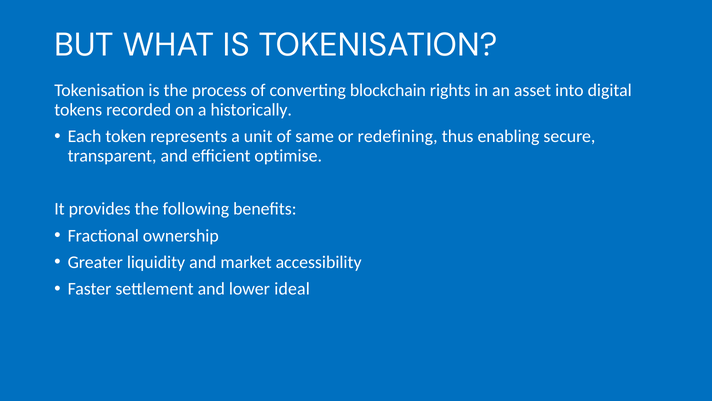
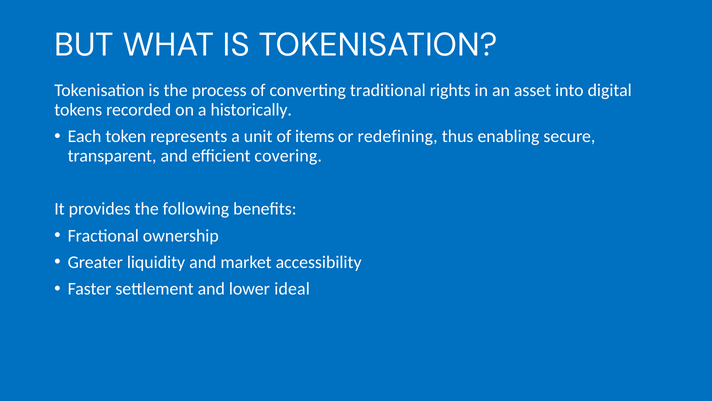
blockchain: blockchain -> traditional
same: same -> items
optimise: optimise -> covering
